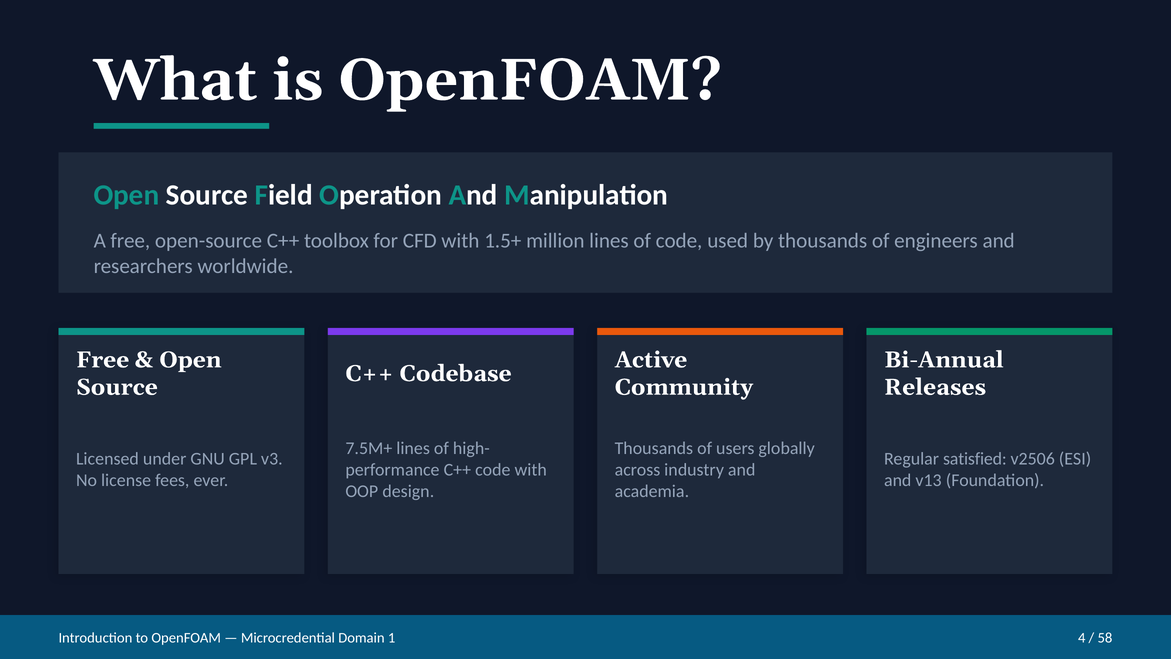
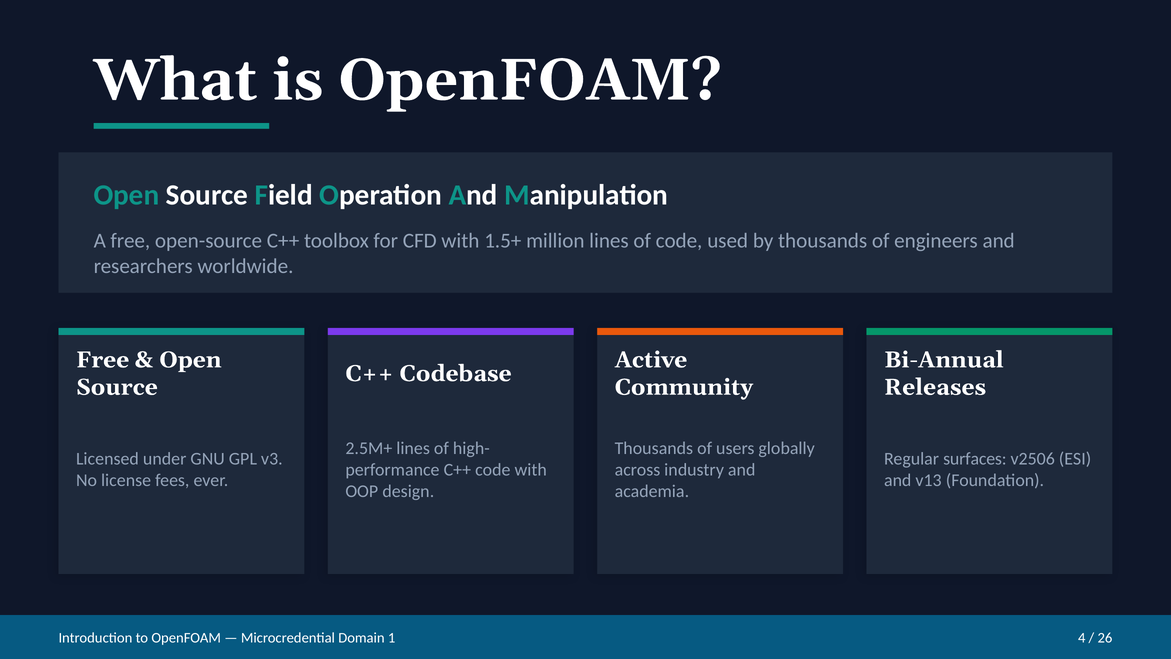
7.5M+: 7.5M+ -> 2.5M+
satisfied: satisfied -> surfaces
58: 58 -> 26
